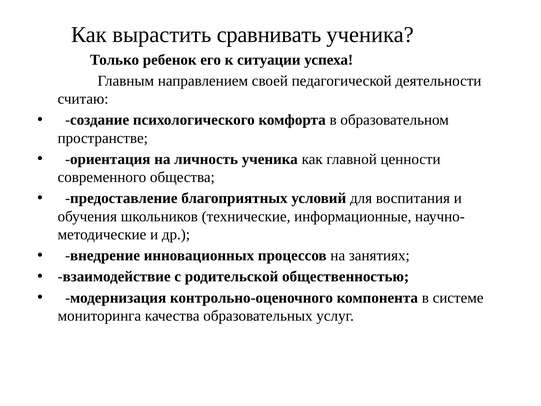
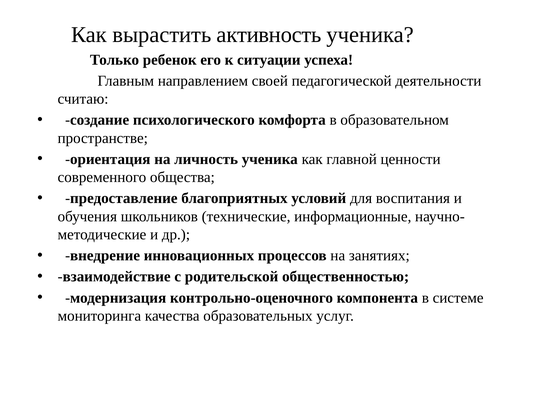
сравнивать: сравнивать -> активность
